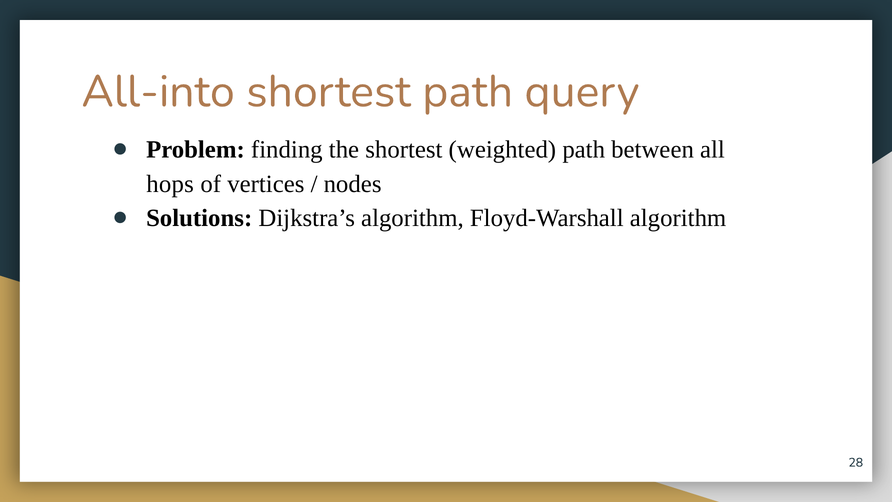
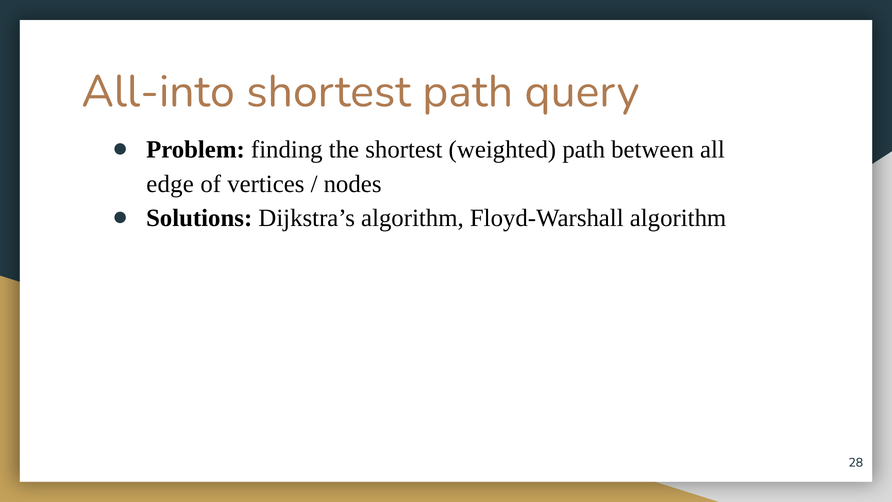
hops: hops -> edge
